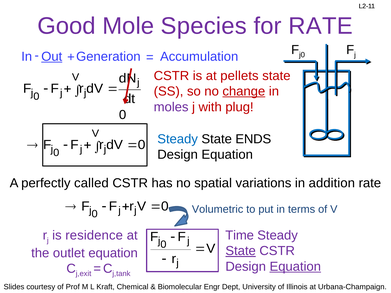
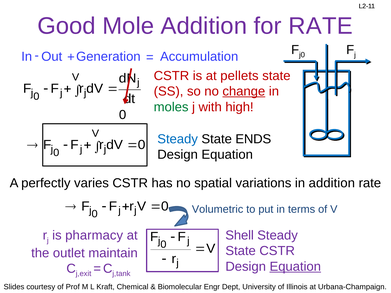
Mole Species: Species -> Addition
Out underline: present -> none
moles colour: purple -> green
plug: plug -> high
called: called -> varies
residence: residence -> pharmacy
Time: Time -> Shell
State at (241, 251) underline: present -> none
outlet equation: equation -> maintain
